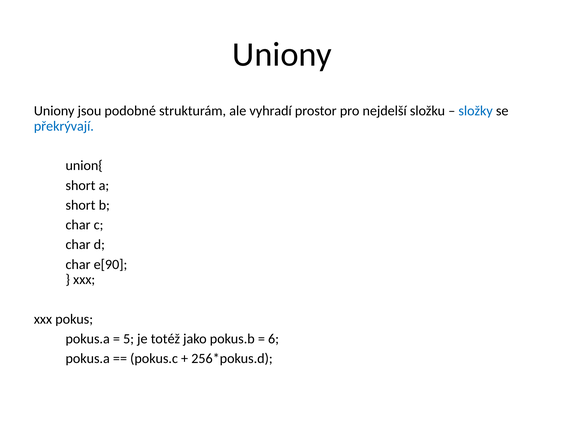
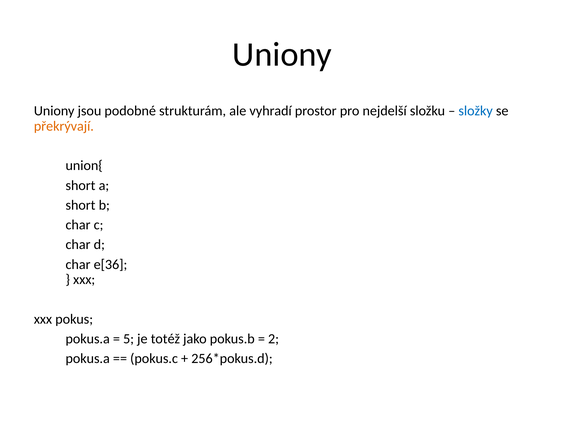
překrývají colour: blue -> orange
e[90: e[90 -> e[36
6: 6 -> 2
